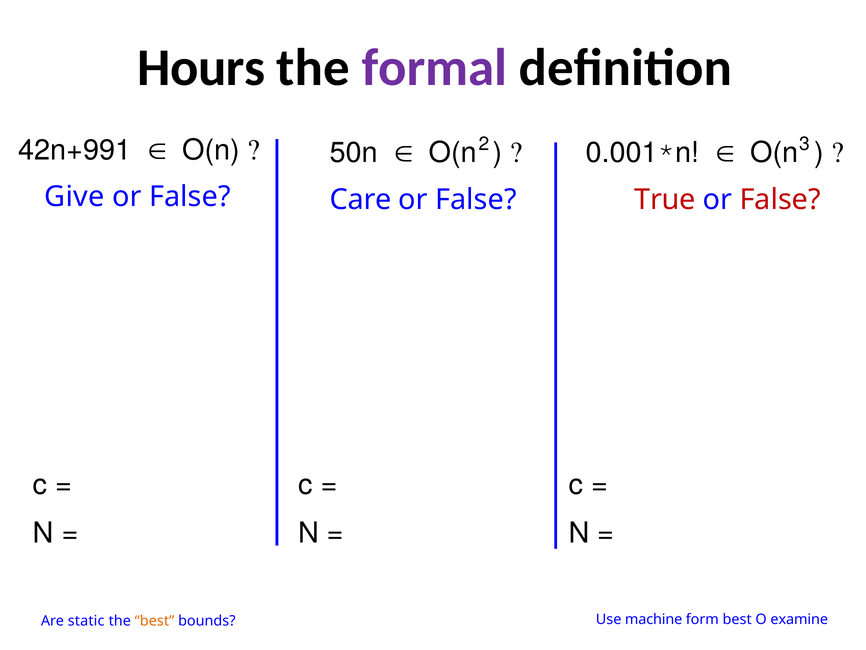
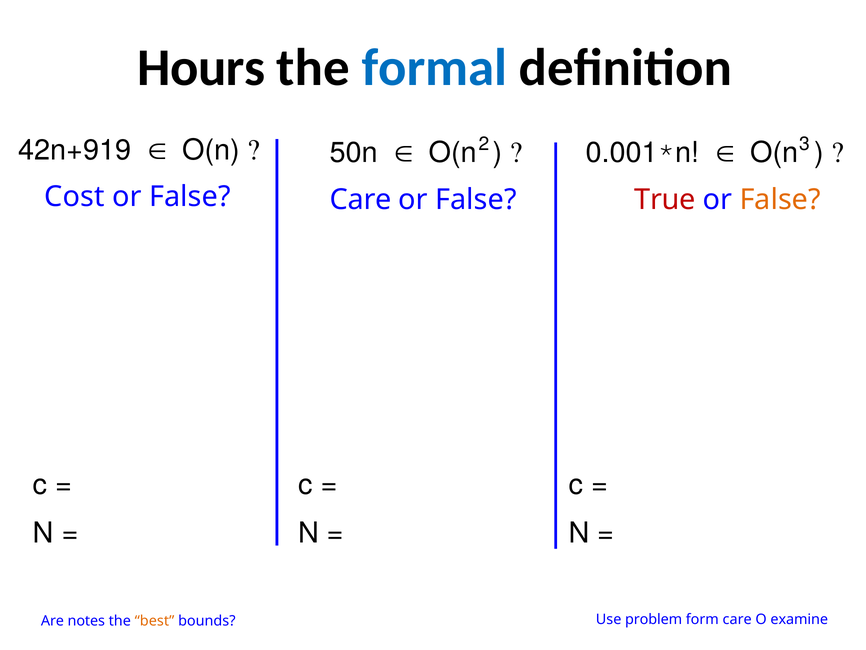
formal colour: purple -> blue
42n+991: 42n+991 -> 42n+919
Give: Give -> Cost
False at (780, 199) colour: red -> orange
machine: machine -> problem
form best: best -> care
static: static -> notes
